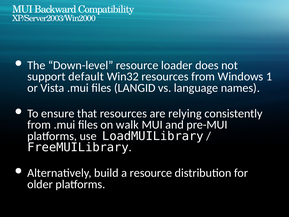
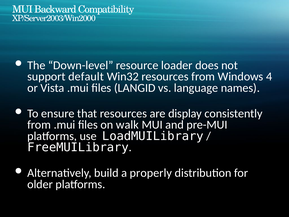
1: 1 -> 4
relying: relying -> display
a resource: resource -> properly
